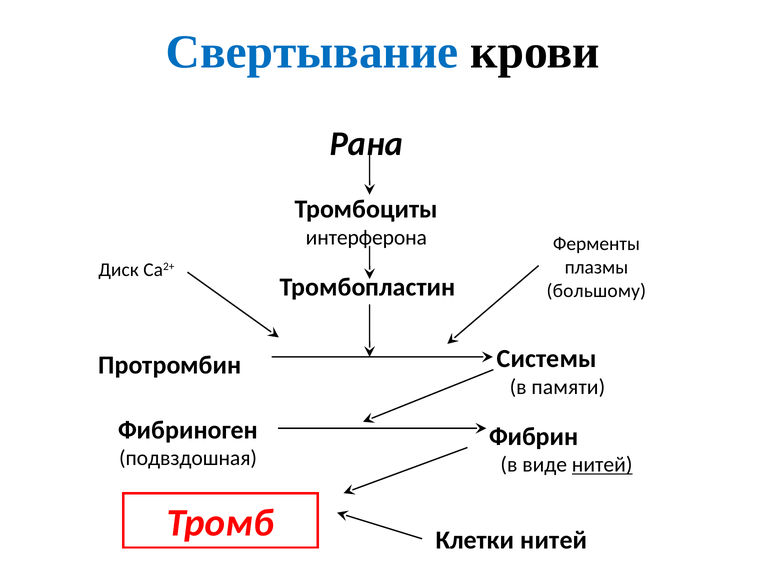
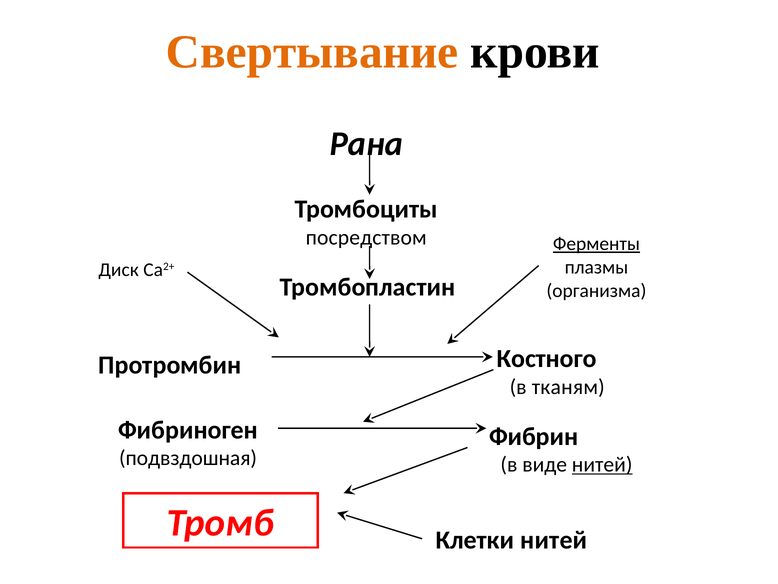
Свертывание colour: blue -> orange
интерферона: интерферона -> посредством
Ферменты underline: none -> present
большому: большому -> организма
Системы: Системы -> Костного
памяти: памяти -> тканям
